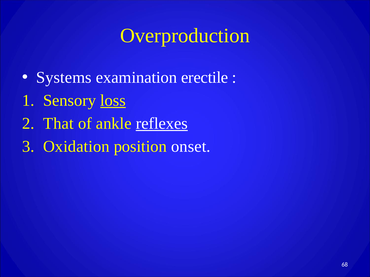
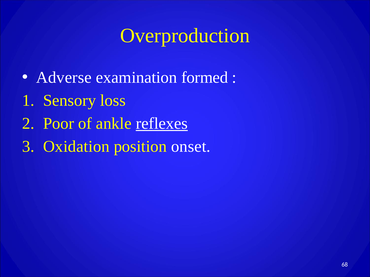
Systems: Systems -> Adverse
erectile: erectile -> formed
loss underline: present -> none
That: That -> Poor
